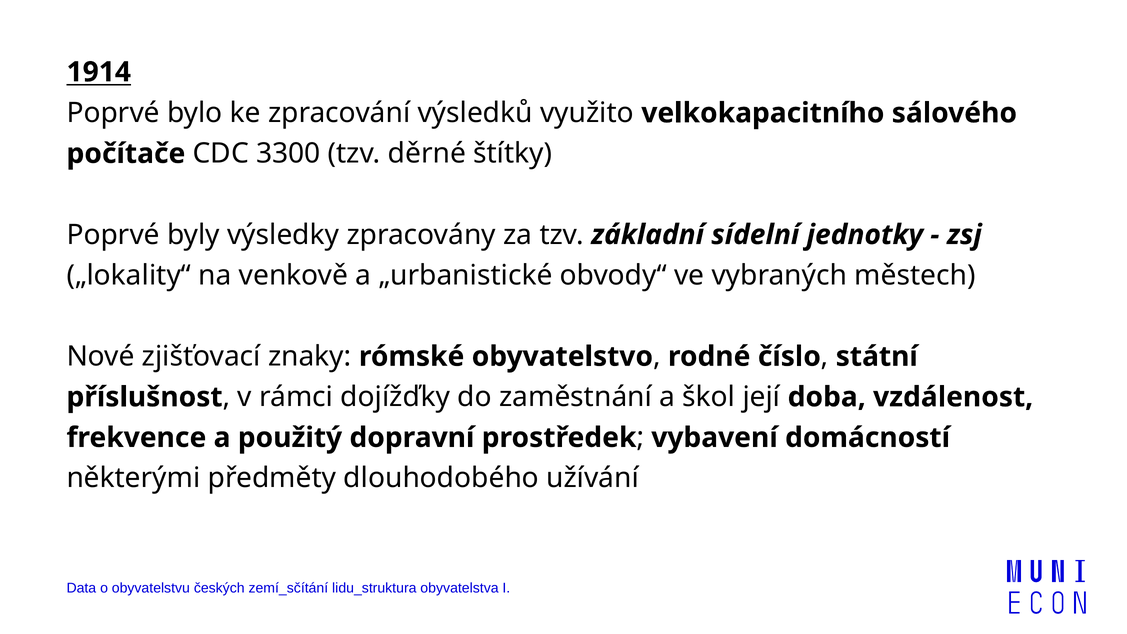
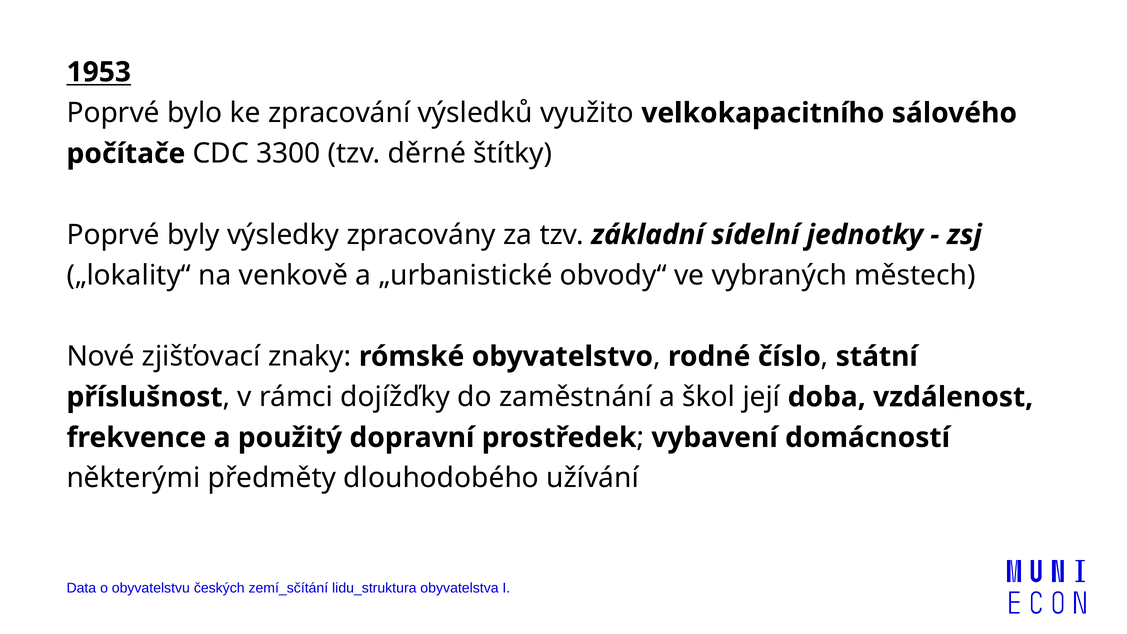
1914: 1914 -> 1953
